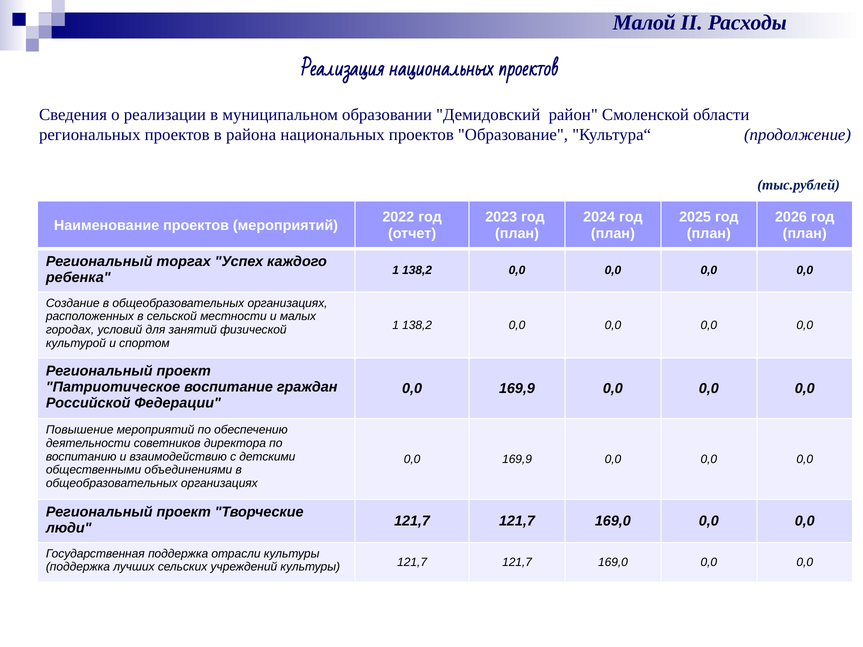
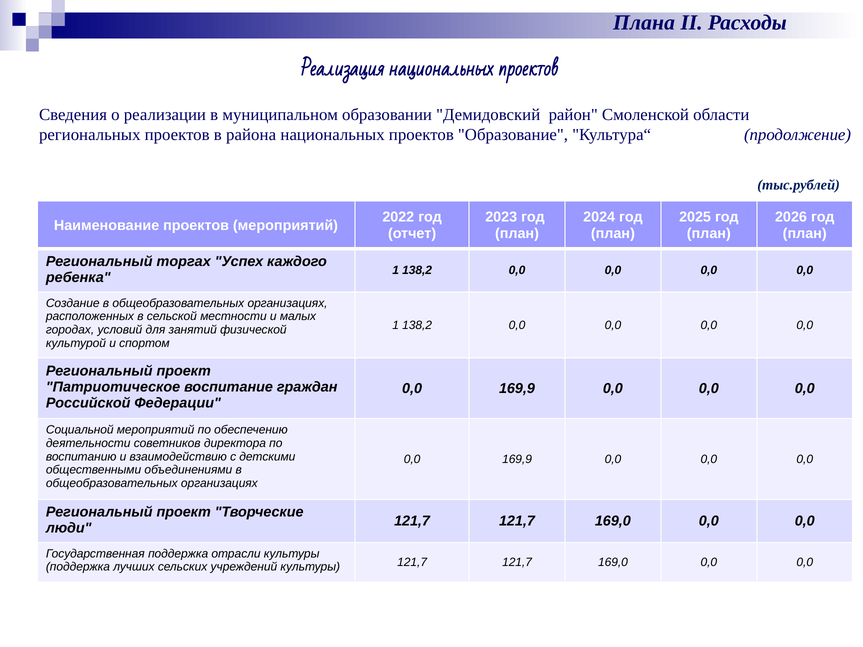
Малой: Малой -> Плана
Повышение: Повышение -> Социальной
